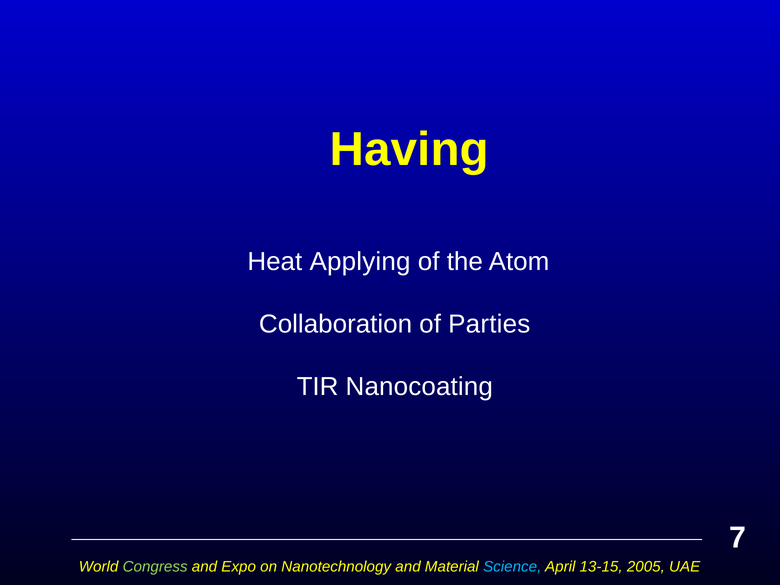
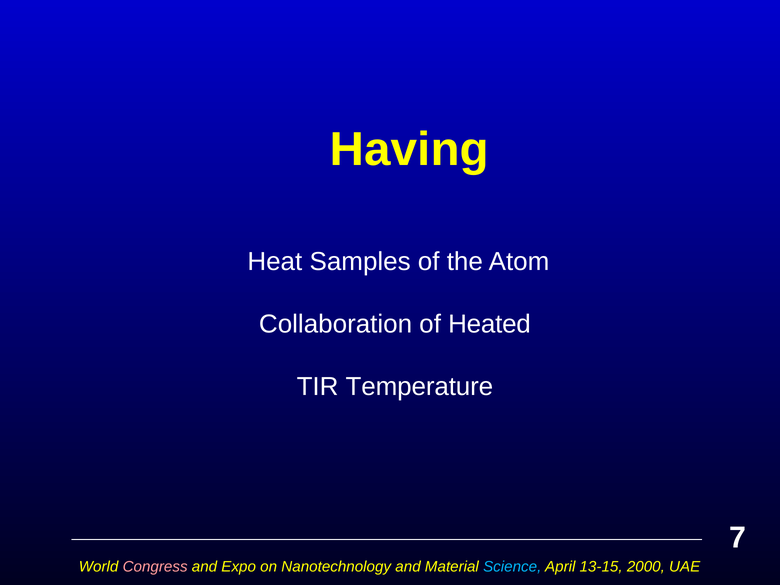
Applying: Applying -> Samples
Parties: Parties -> Heated
Nanocoating: Nanocoating -> Temperature
Congress colour: light green -> pink
2005: 2005 -> 2000
